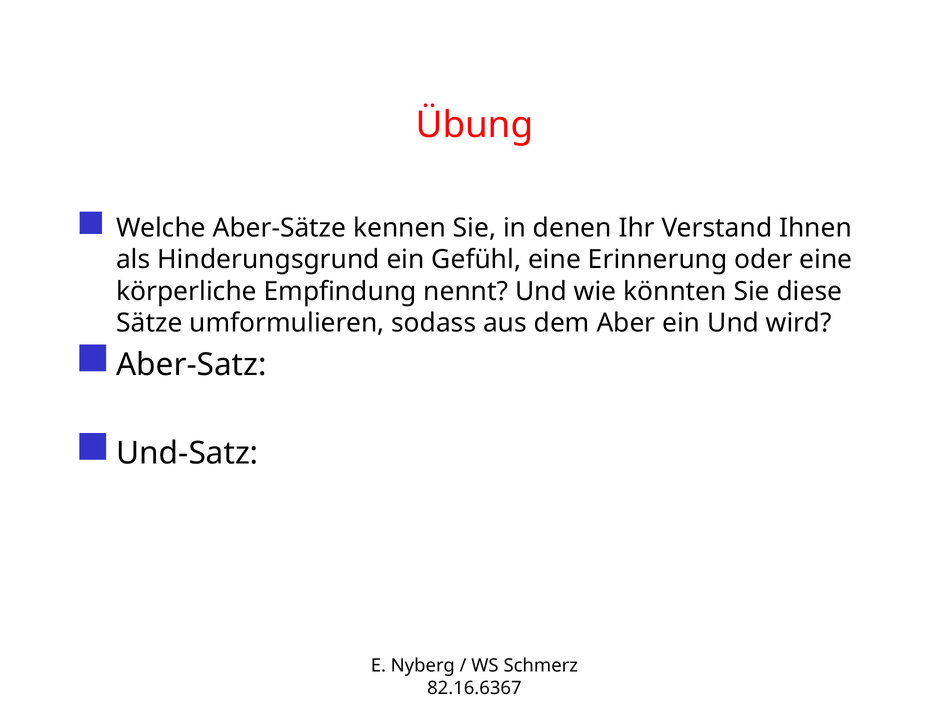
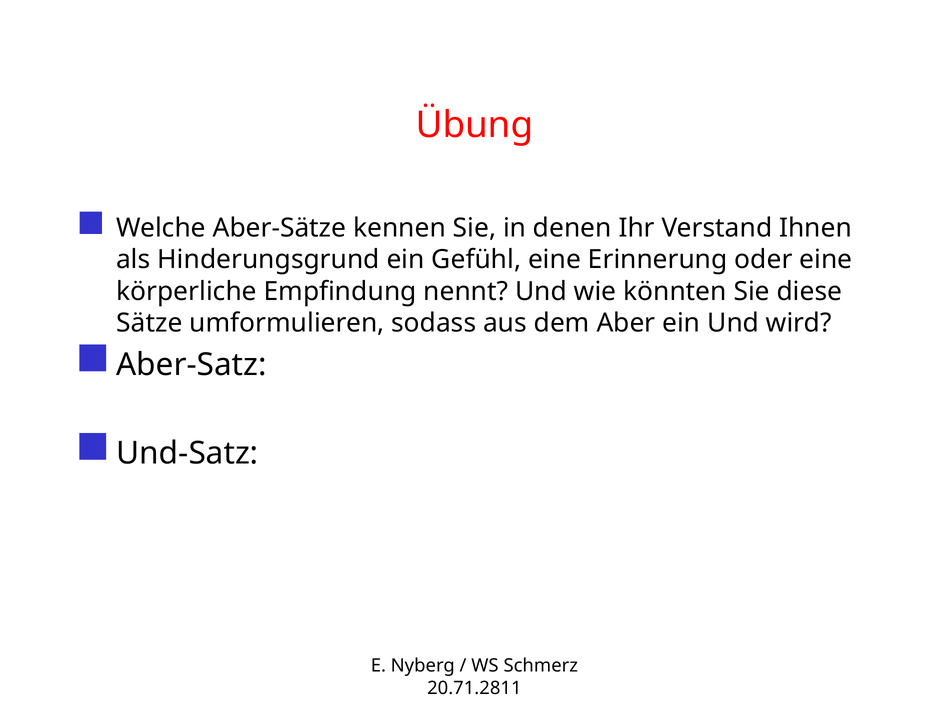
82.16.6367: 82.16.6367 -> 20.71.2811
